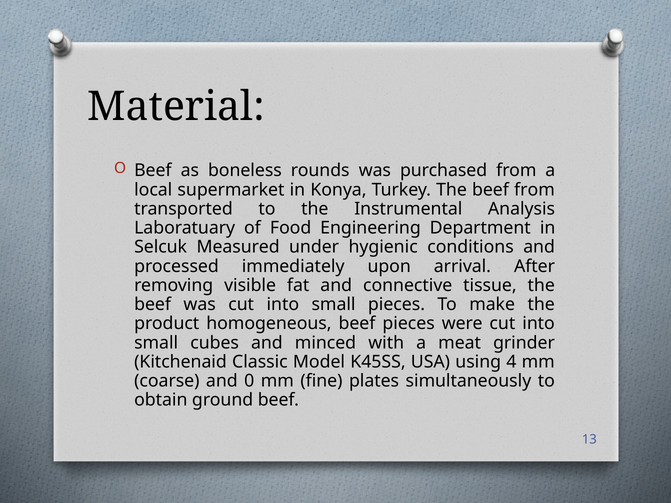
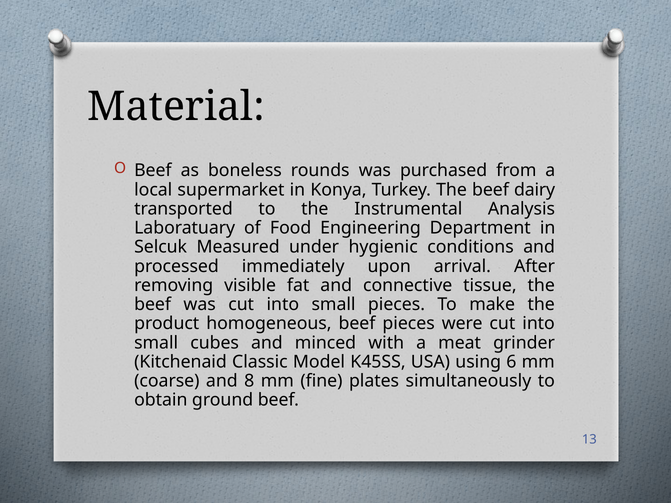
beef from: from -> dairy
4: 4 -> 6
0: 0 -> 8
